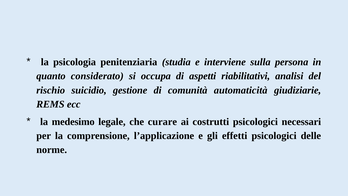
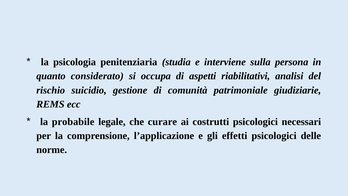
automaticità: automaticità -> patrimoniale
medesimo: medesimo -> probabile
